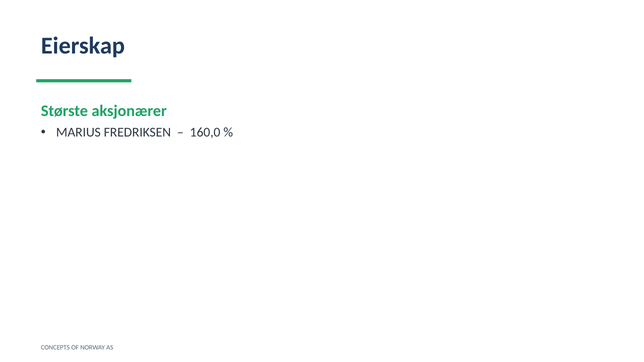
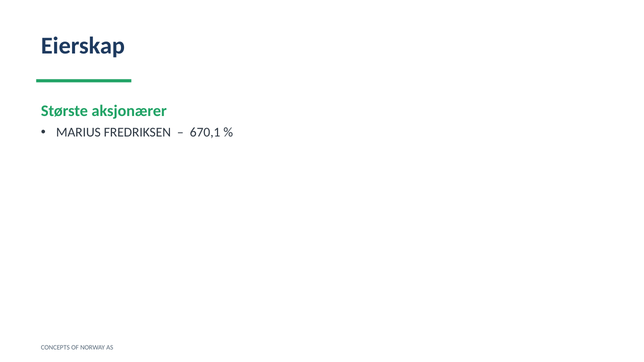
160,0: 160,0 -> 670,1
